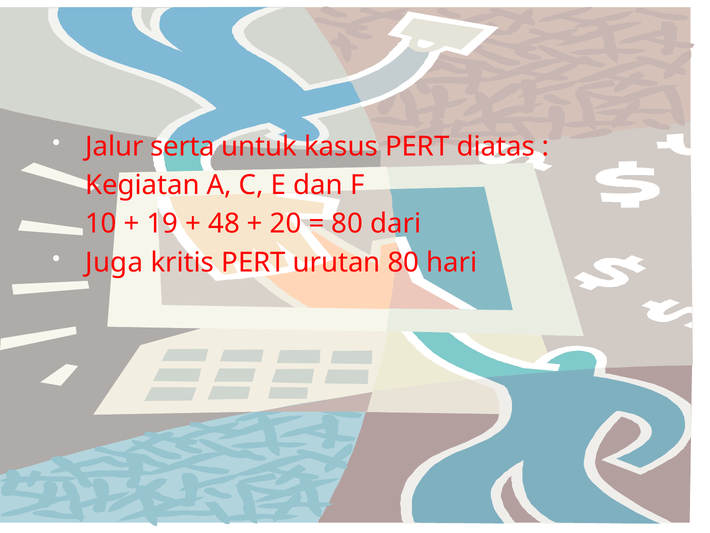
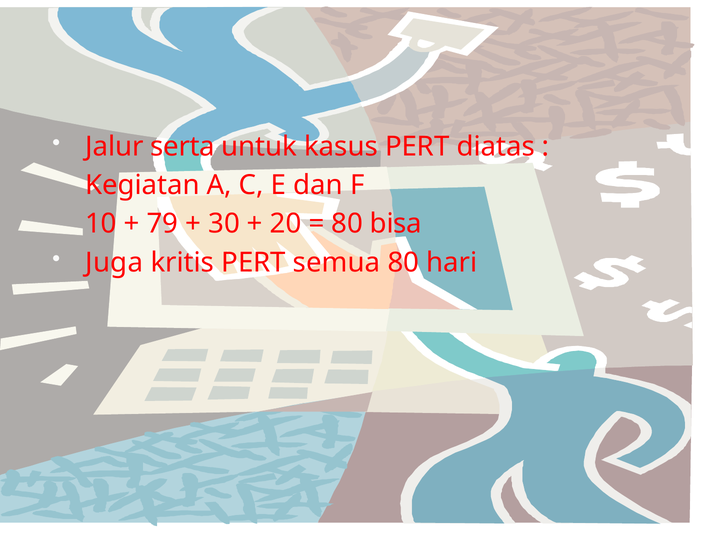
19: 19 -> 79
48: 48 -> 30
dari: dari -> bisa
urutan: urutan -> semua
